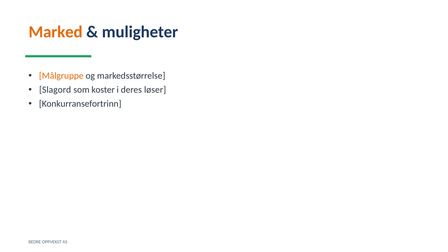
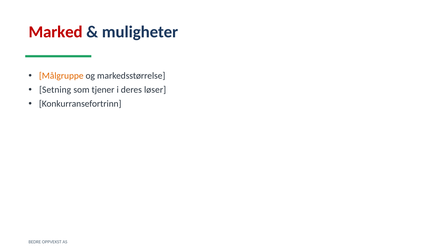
Marked colour: orange -> red
Slagord: Slagord -> Setning
koster: koster -> tjener
